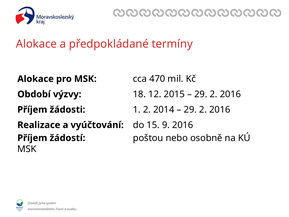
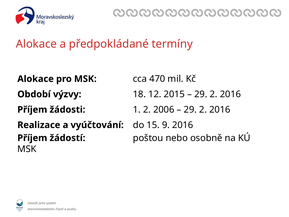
2014: 2014 -> 2006
